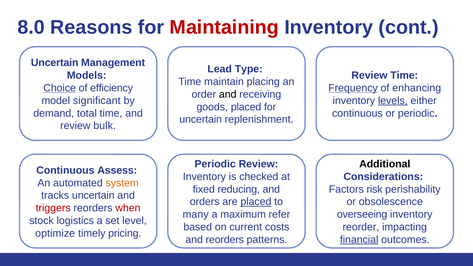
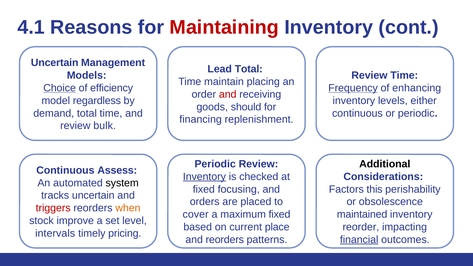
8.0: 8.0 -> 4.1
Lead Type: Type -> Total
and at (228, 94) colour: black -> red
significant: significant -> regardless
levels underline: present -> none
goods placed: placed -> should
uncertain at (201, 120): uncertain -> financing
Inventory at (204, 177) underline: none -> present
system colour: orange -> black
reducing: reducing -> focusing
risk: risk -> this
placed at (256, 202) underline: present -> none
when colour: red -> orange
many: many -> cover
maximum refer: refer -> fixed
overseeing: overseeing -> maintained
logistics: logistics -> improve
costs: costs -> place
optimize: optimize -> intervals
